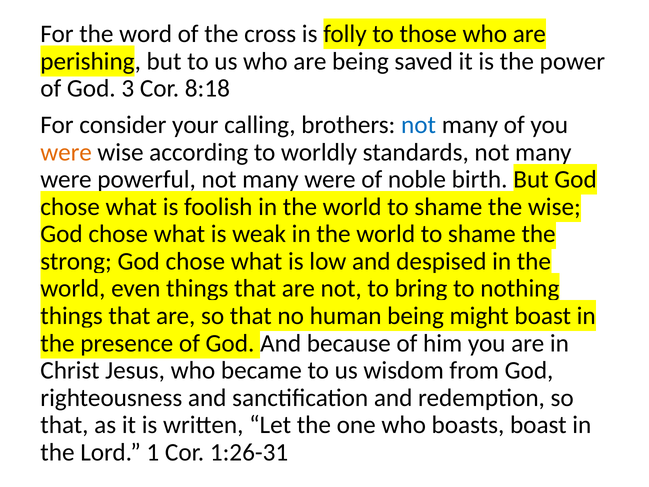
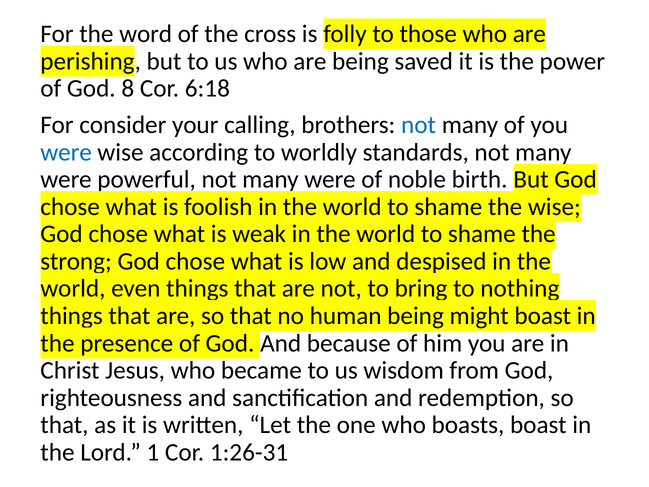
3: 3 -> 8
8:18: 8:18 -> 6:18
were at (66, 152) colour: orange -> blue
